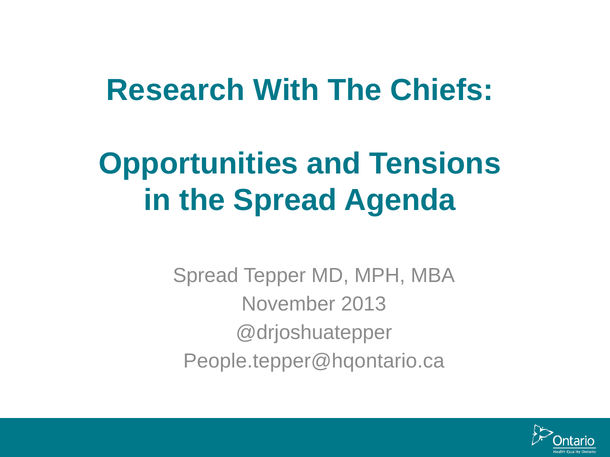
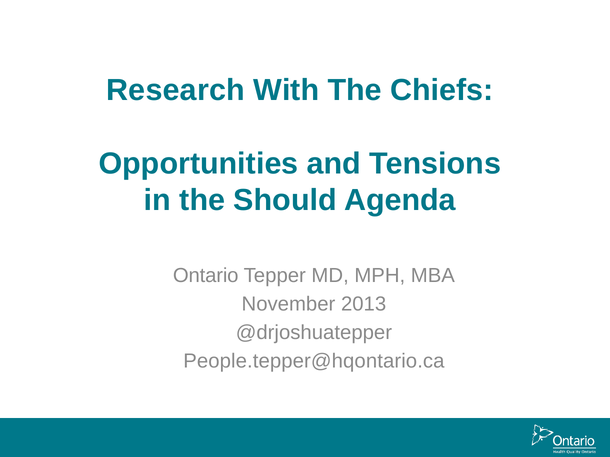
the Spread: Spread -> Should
Spread at (206, 276): Spread -> Ontario
